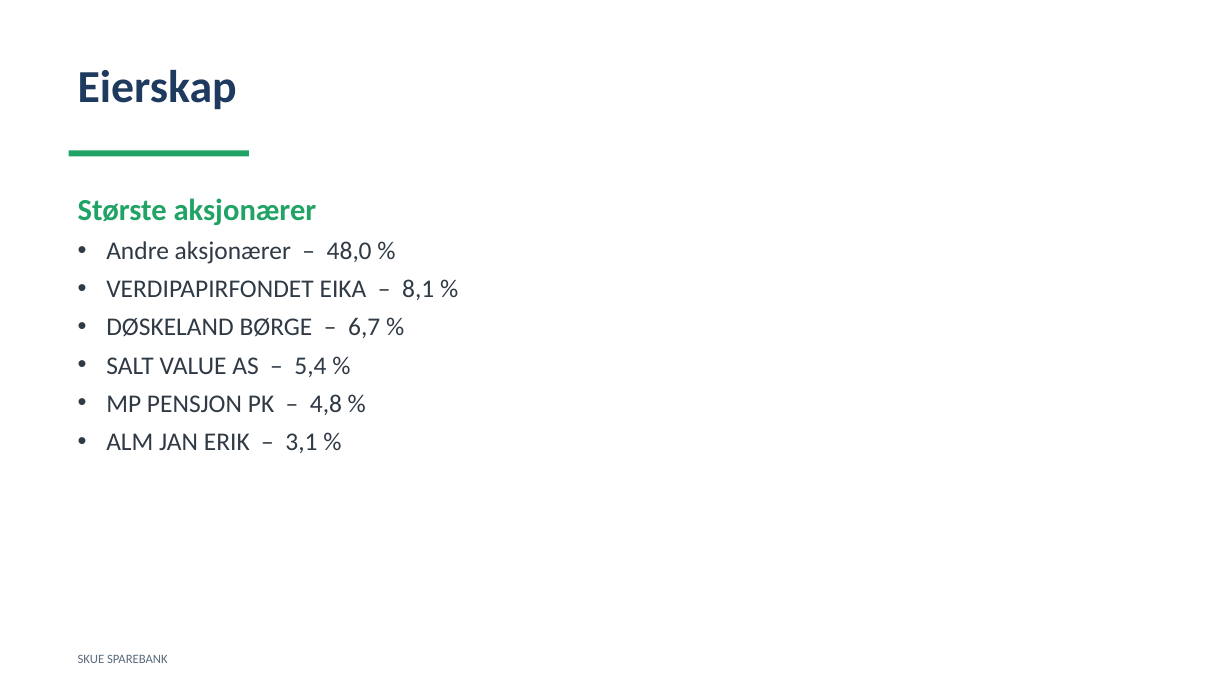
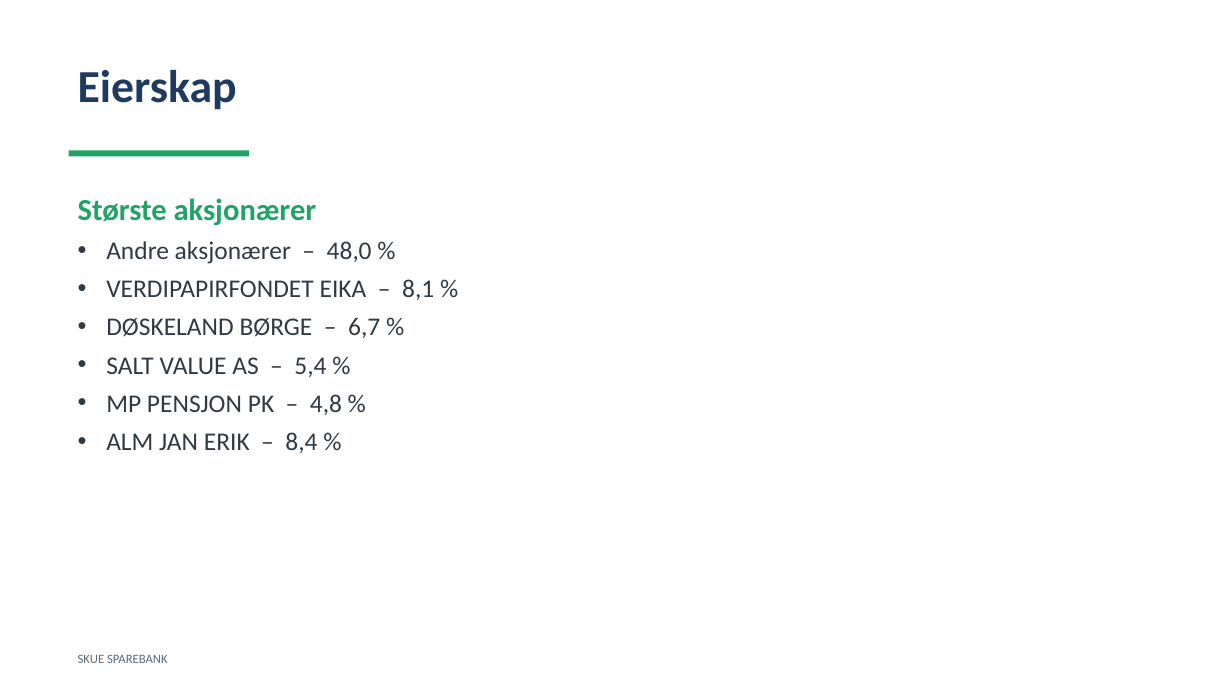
3,1: 3,1 -> 8,4
